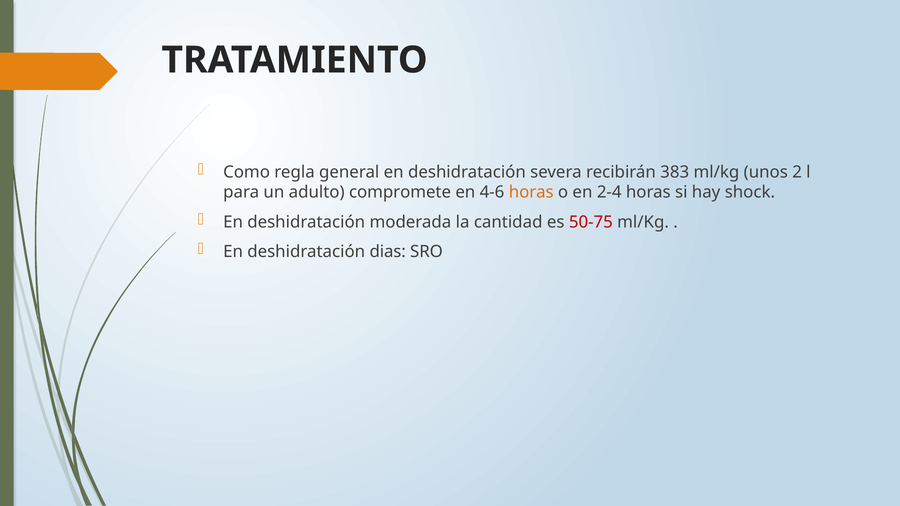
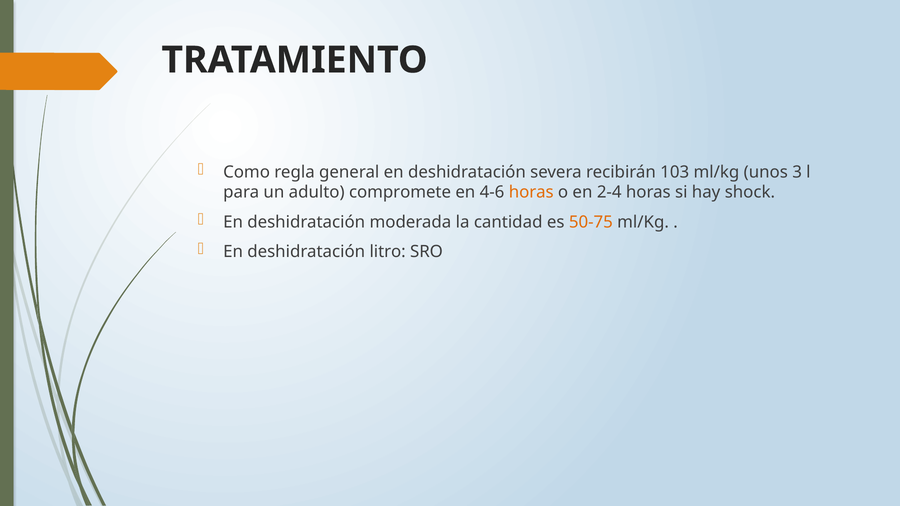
383: 383 -> 103
2: 2 -> 3
50-75 colour: red -> orange
dias: dias -> litro
